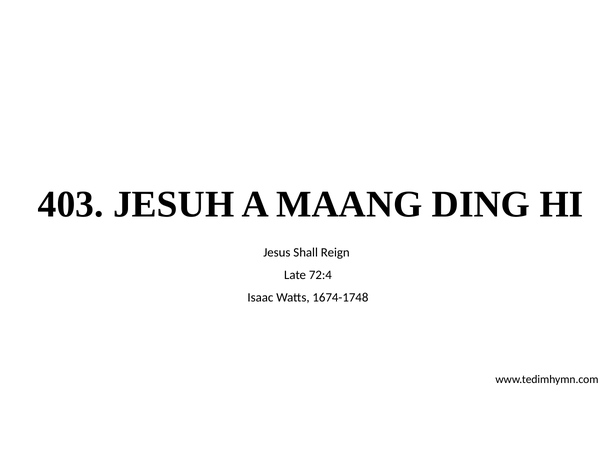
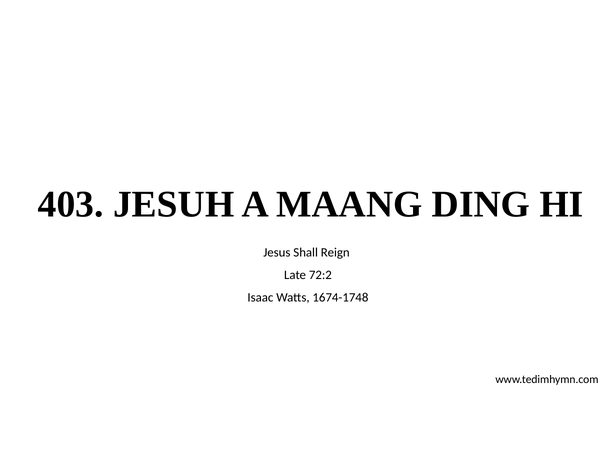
72:4: 72:4 -> 72:2
